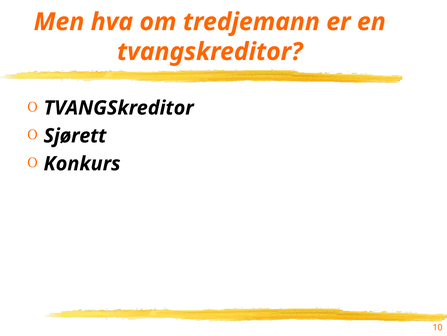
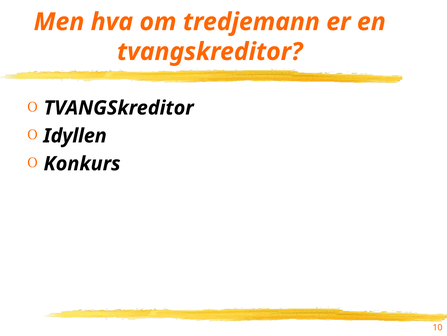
Sjørett: Sjørett -> Idyllen
